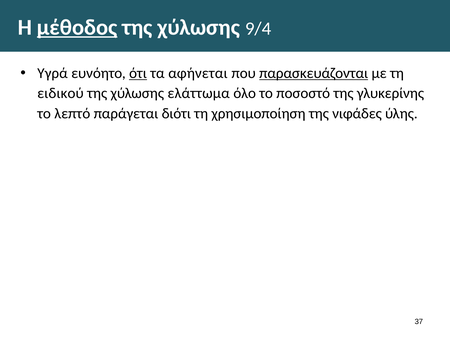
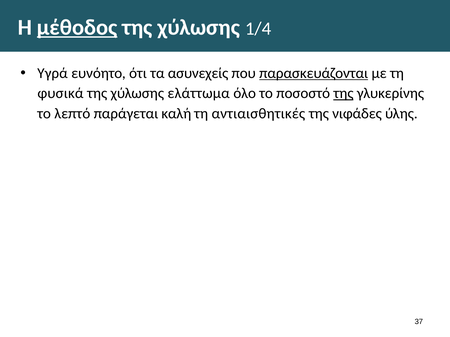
9/4: 9/4 -> 1/4
ότι underline: present -> none
αφήνεται: αφήνεται -> ασυνεχείς
ειδικού: ειδικού -> φυσικά
της at (343, 93) underline: none -> present
διότι: διότι -> καλή
χρησιμοποίηση: χρησιμοποίηση -> αντιαισθητικές
